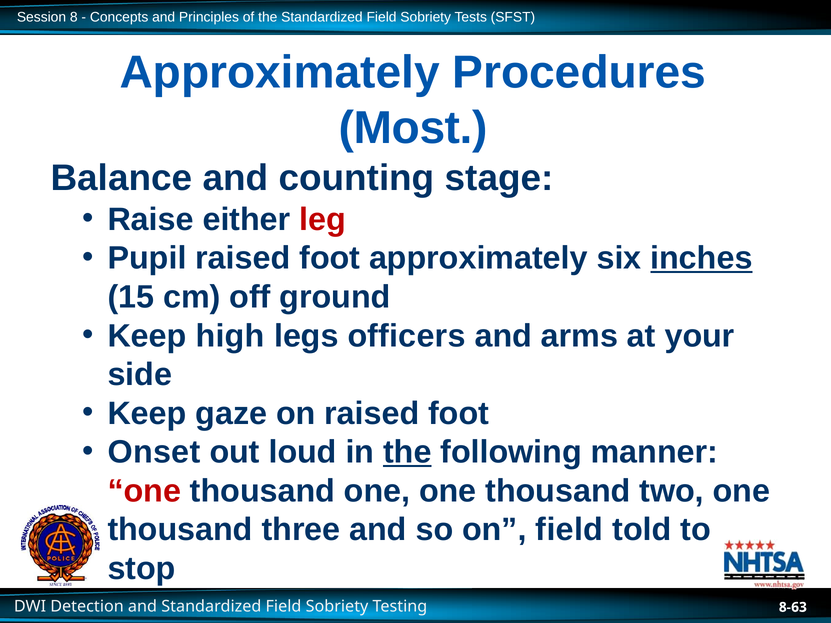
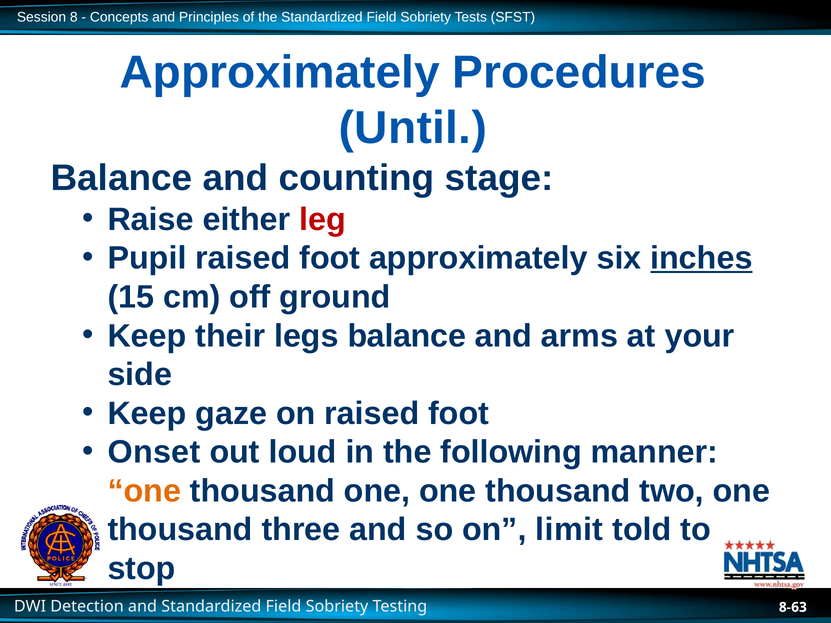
Most: Most -> Until
high: high -> their
legs officers: officers -> balance
the at (407, 452) underline: present -> none
one at (144, 491) colour: red -> orange
on field: field -> limit
